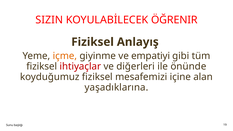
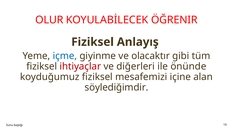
SIZIN: SIZIN -> OLUR
içme colour: orange -> blue
empatiyi: empatiyi -> olacaktır
yaşadıklarına: yaşadıklarına -> söylediğimdir
